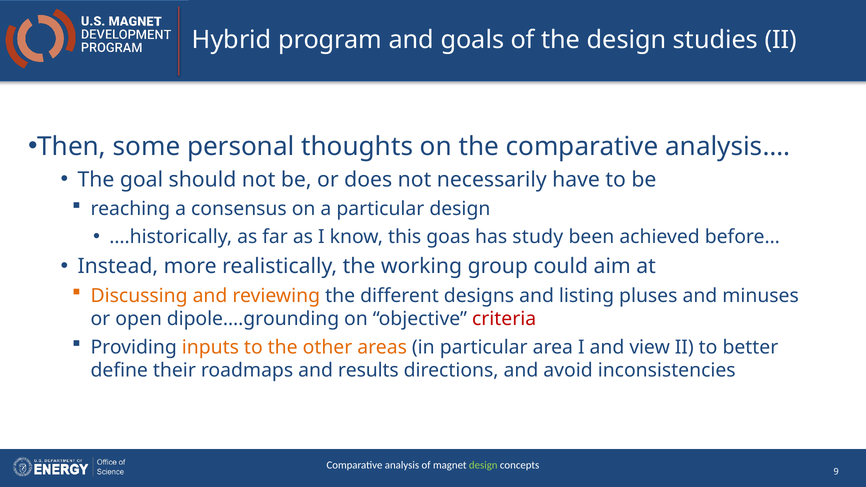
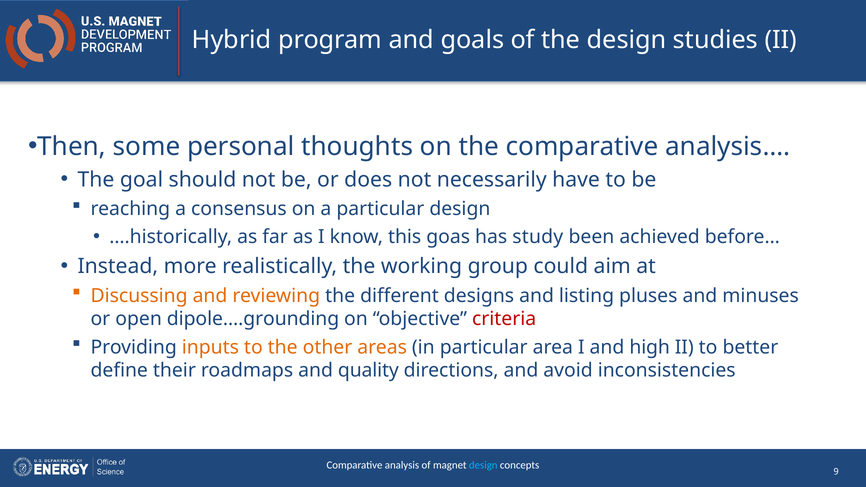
view: view -> high
results: results -> quality
design at (483, 465) colour: light green -> light blue
